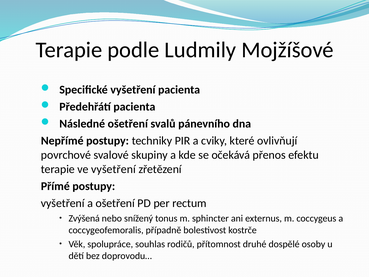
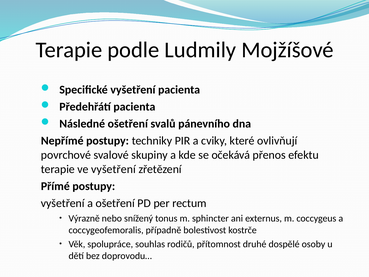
Zvýšená: Zvýšená -> Výrazně
